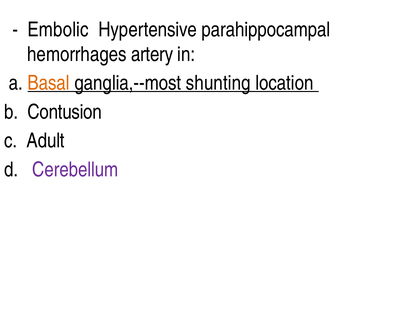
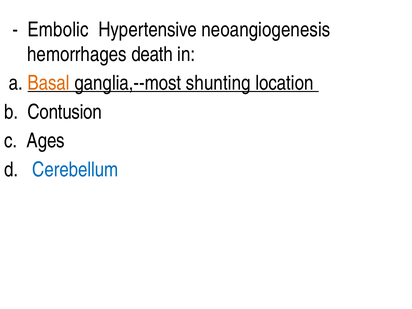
parahippocampal: parahippocampal -> neoangiogenesis
artery: artery -> death
Adult: Adult -> Ages
Cerebellum colour: purple -> blue
